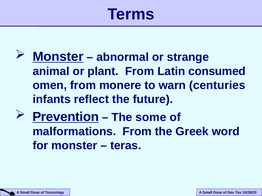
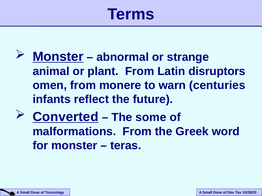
consumed: consumed -> disruptors
Prevention: Prevention -> Converted
